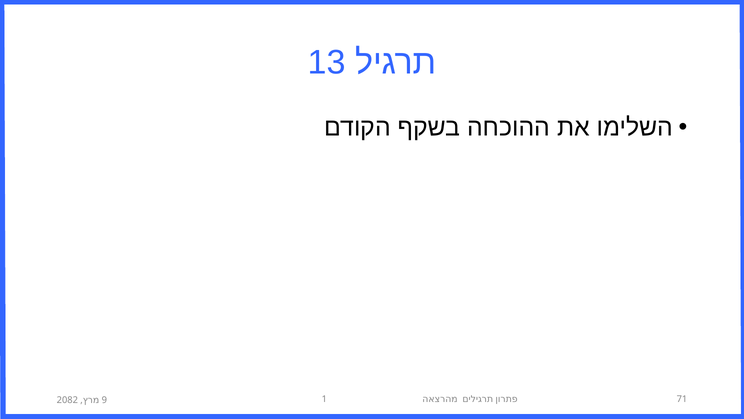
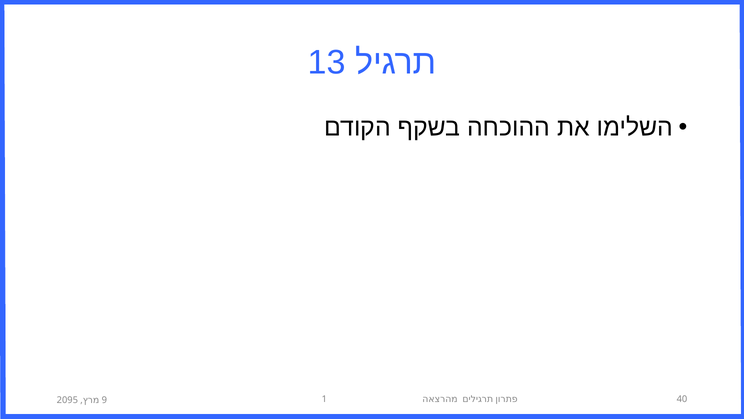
71: 71 -> 40
2082: 2082 -> 2095
